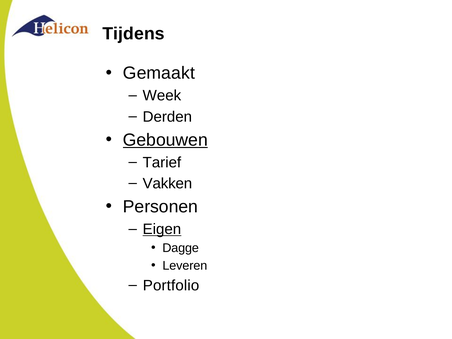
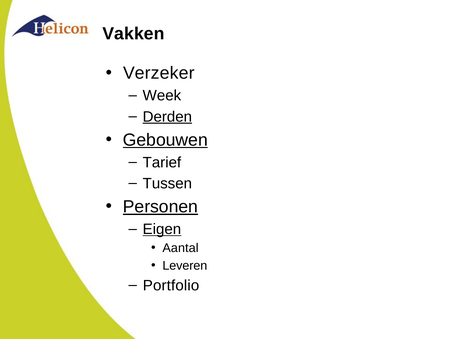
Tijdens: Tijdens -> Vakken
Gemaakt: Gemaakt -> Verzeker
Derden underline: none -> present
Vakken: Vakken -> Tussen
Personen underline: none -> present
Dagge: Dagge -> Aantal
